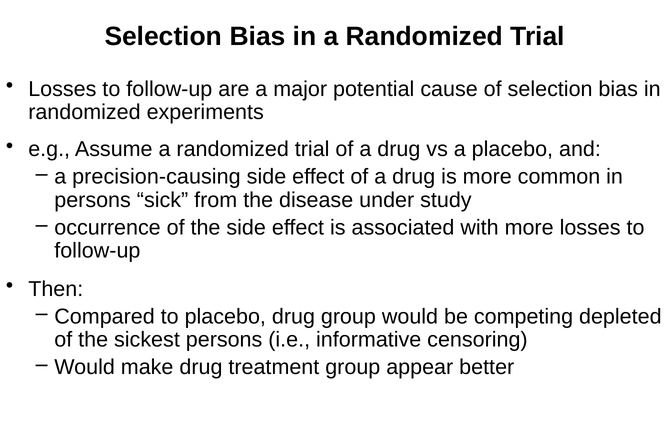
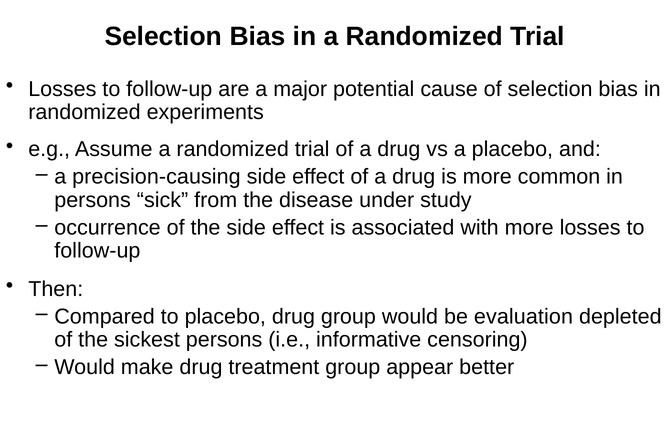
competing: competing -> evaluation
